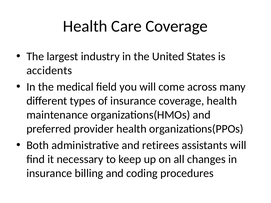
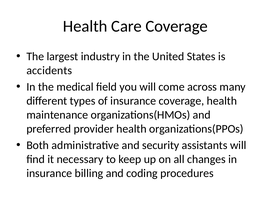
retirees: retirees -> security
